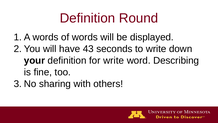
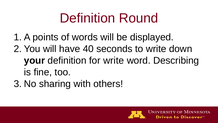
words at (46, 37): words -> points
43: 43 -> 40
